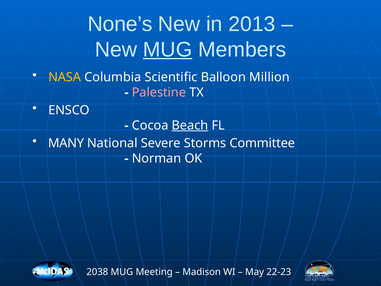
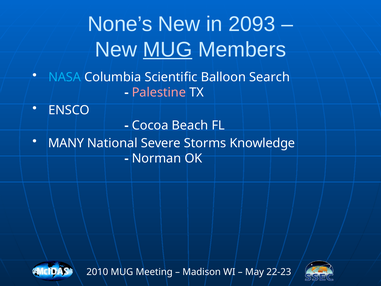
2013: 2013 -> 2093
NASA colour: yellow -> light blue
Million: Million -> Search
Beach underline: present -> none
Committee: Committee -> Knowledge
2038: 2038 -> 2010
